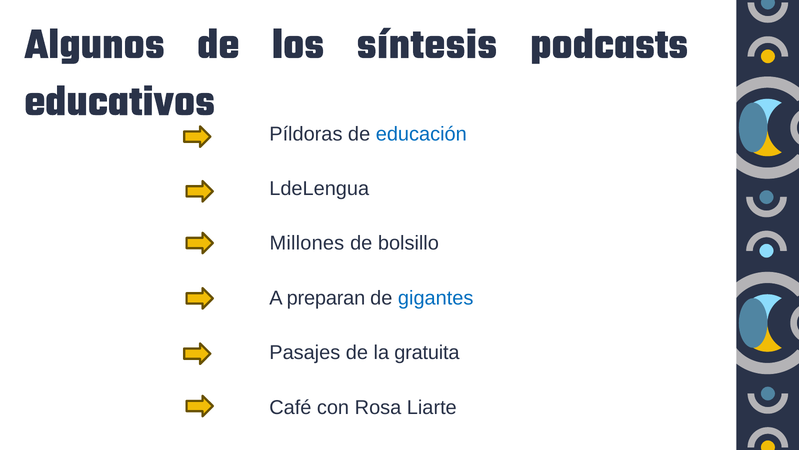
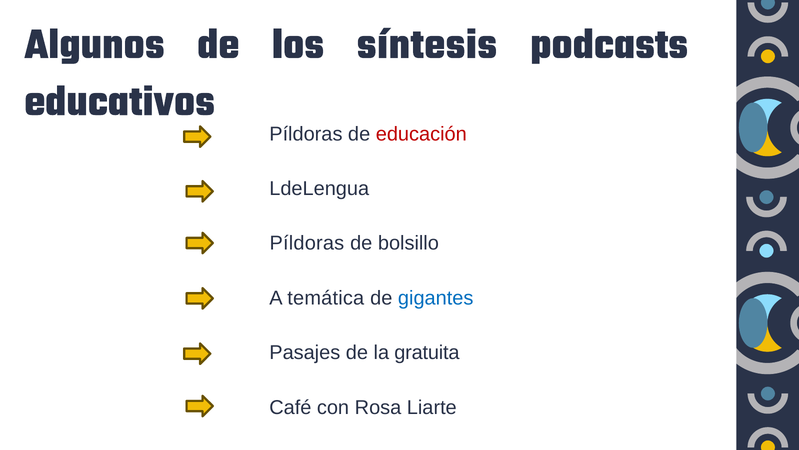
educación colour: blue -> red
Millones at (307, 243): Millones -> Píldoras
preparan: preparan -> temática
